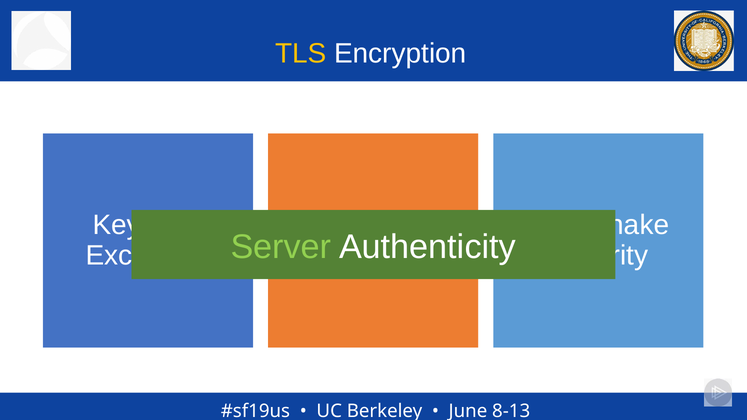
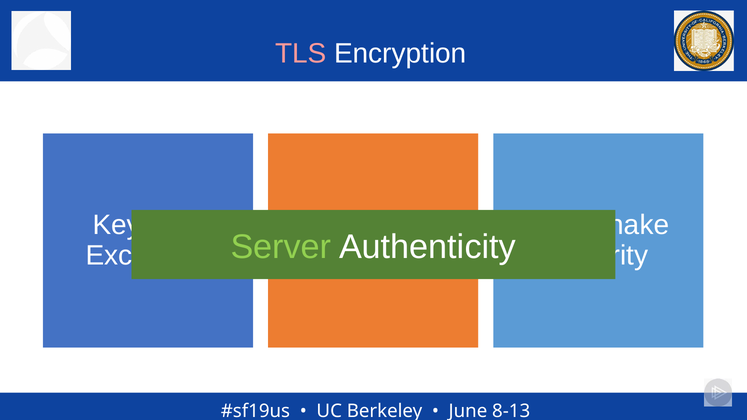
TLS colour: yellow -> pink
